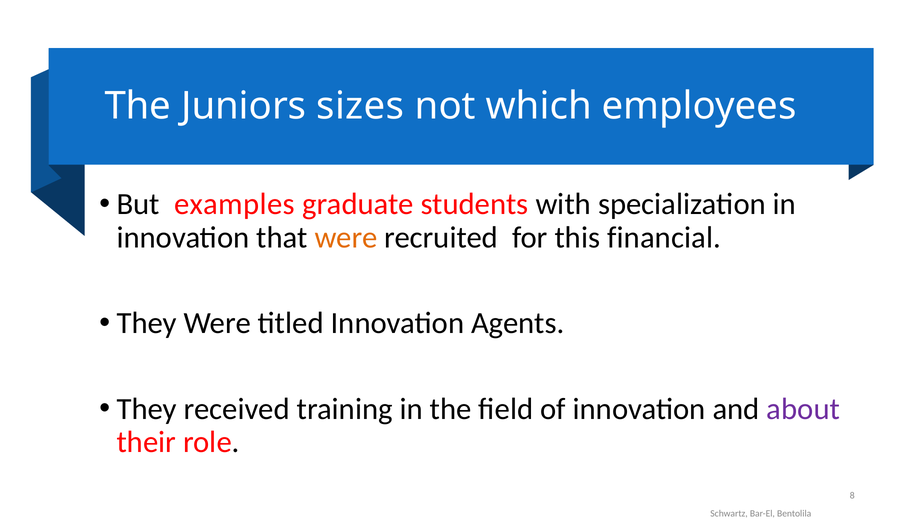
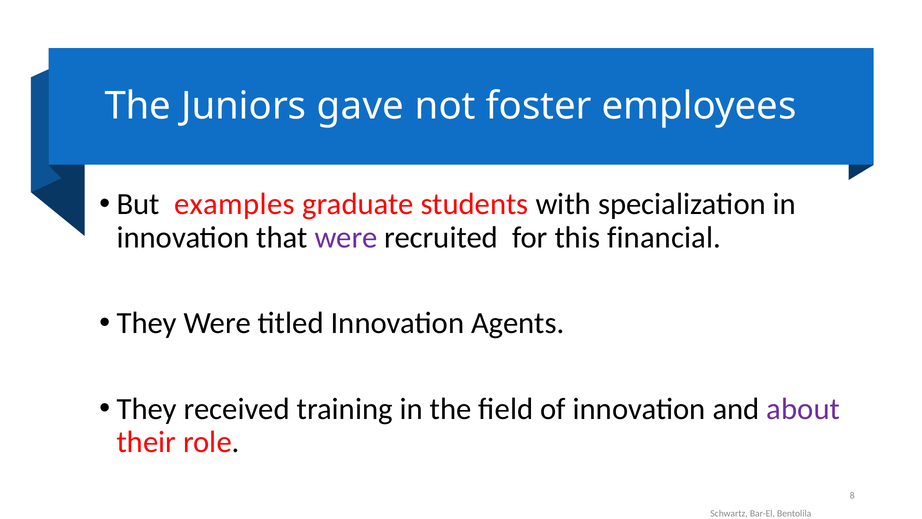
sizes: sizes -> gave
which: which -> foster
were at (346, 237) colour: orange -> purple
